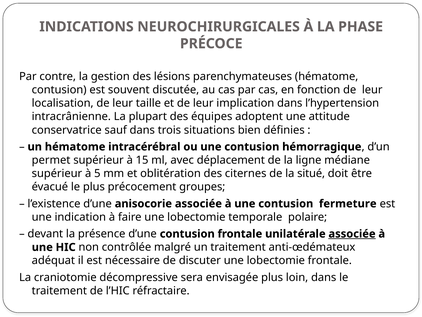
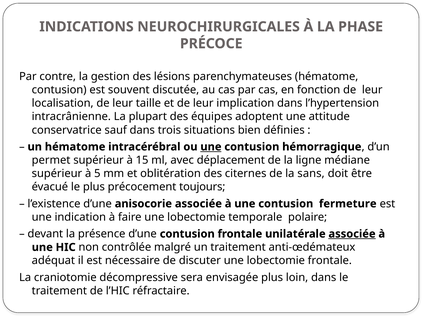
une at (211, 147) underline: none -> present
situé: situé -> sans
groupes: groupes -> toujours
